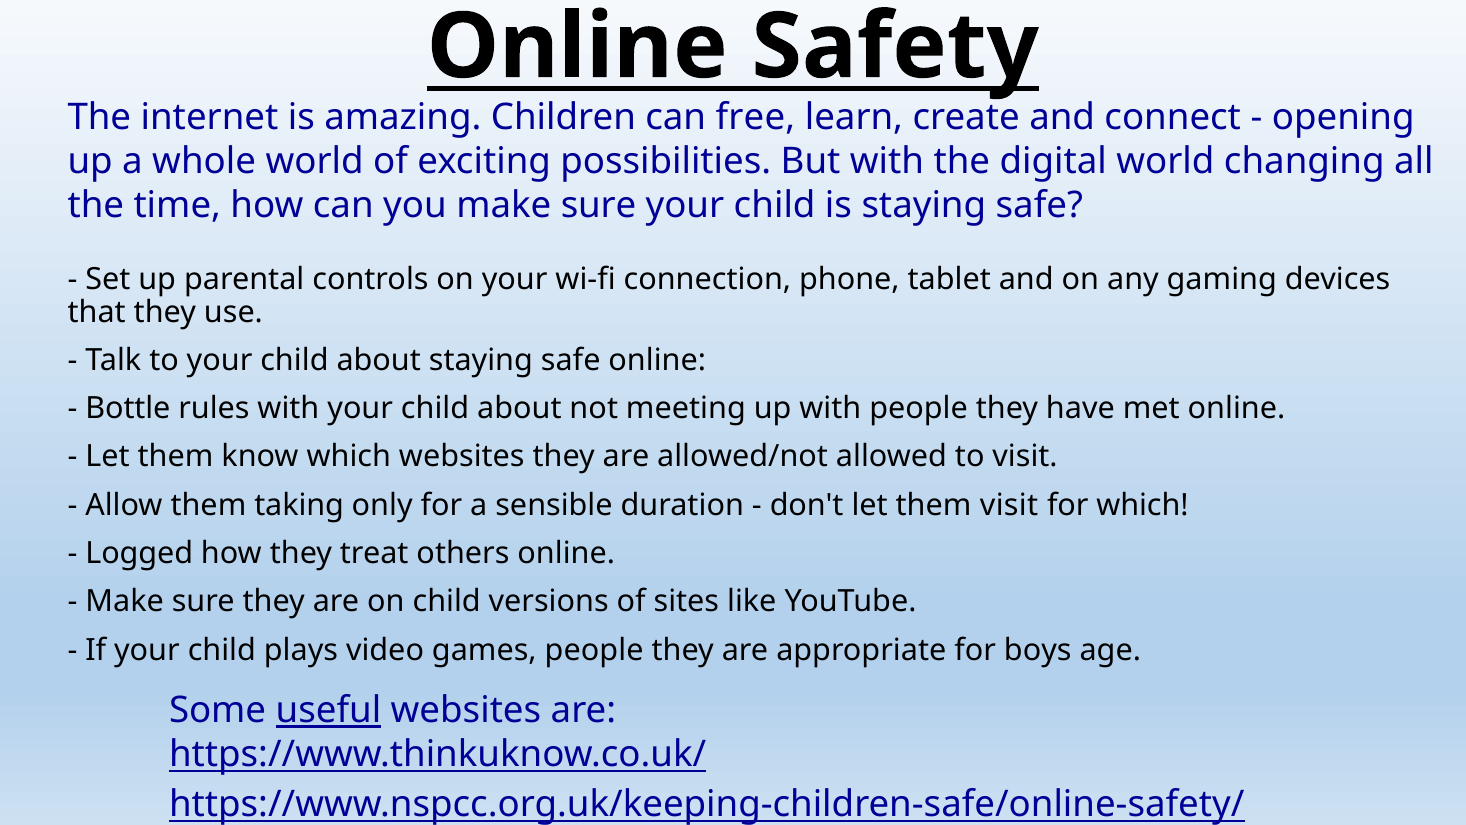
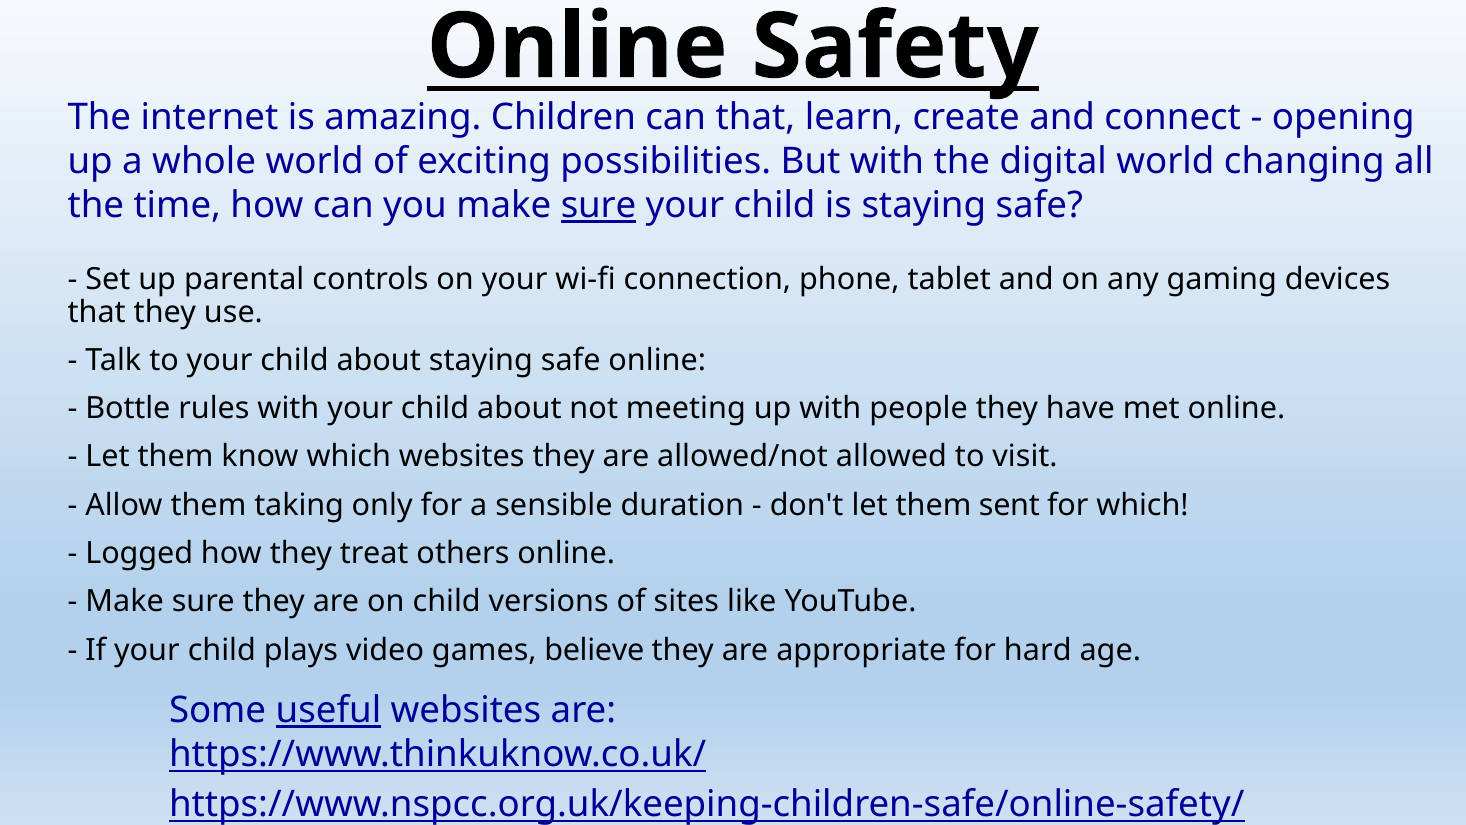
free at (755, 118): free -> that
sure at (599, 206) underline: none -> present
them visit: visit -> sent
games people: people -> believe
boys: boys -> hard
